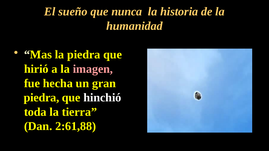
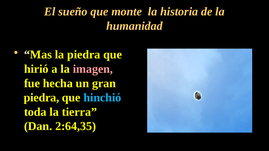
nunca: nunca -> monte
hinchió colour: white -> light blue
2:61,88: 2:61,88 -> 2:64,35
